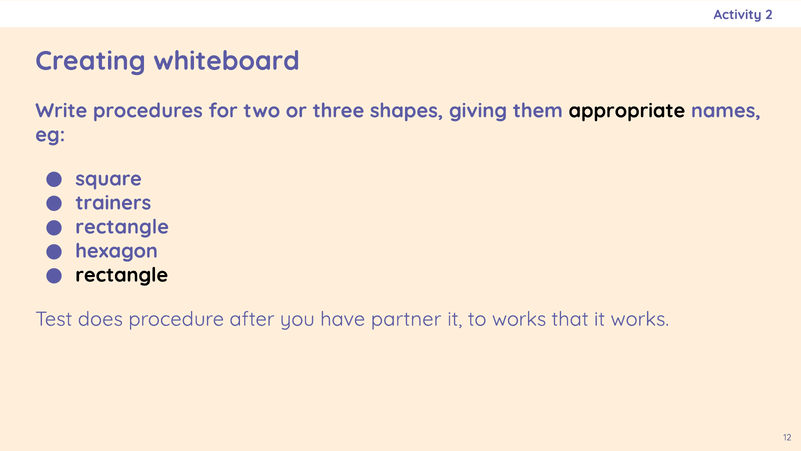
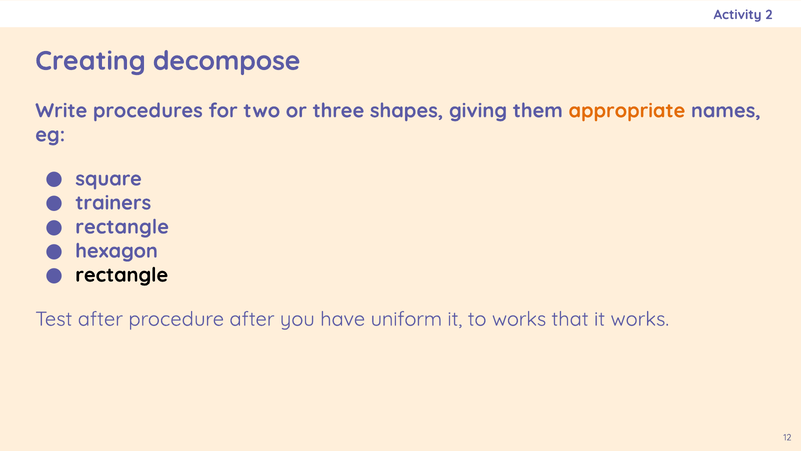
whiteboard: whiteboard -> decompose
appropriate colour: black -> orange
Test does: does -> after
partner: partner -> uniform
